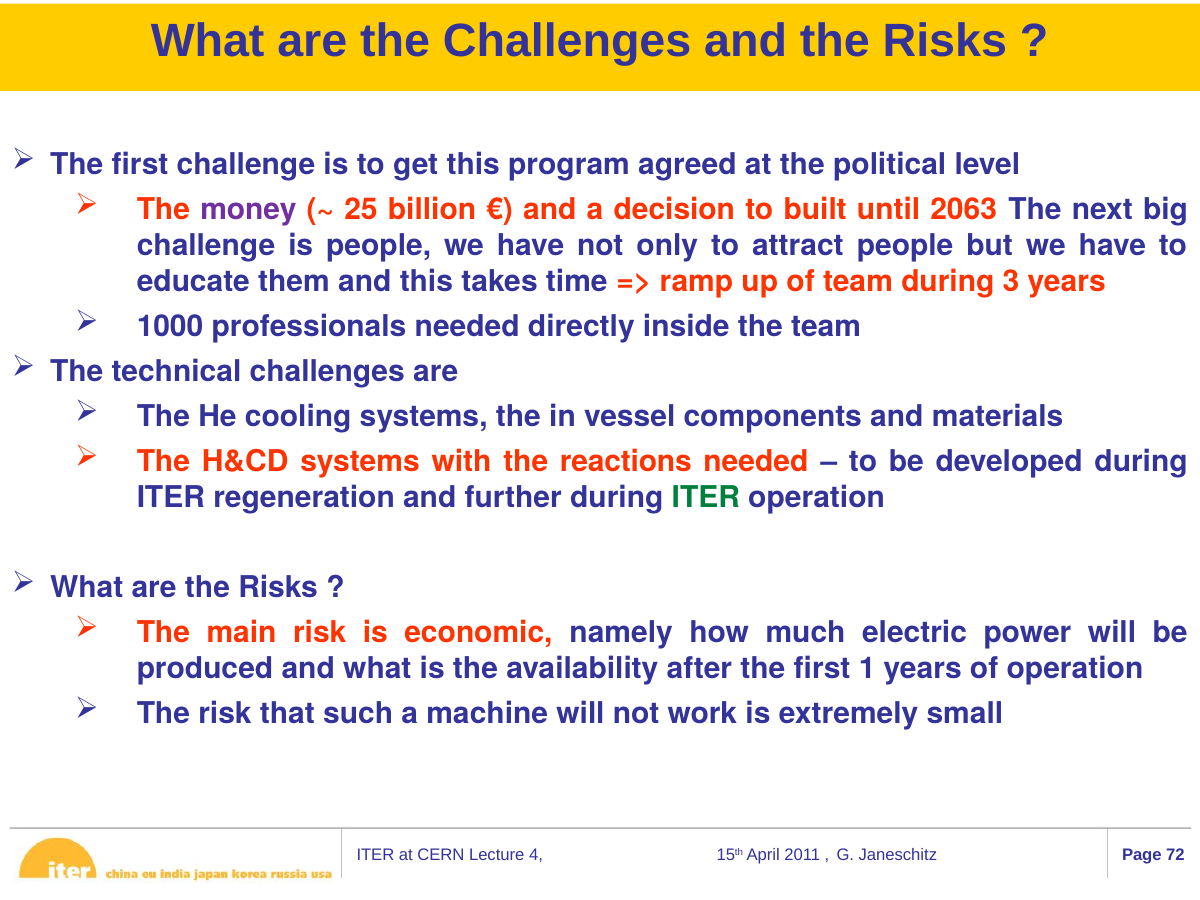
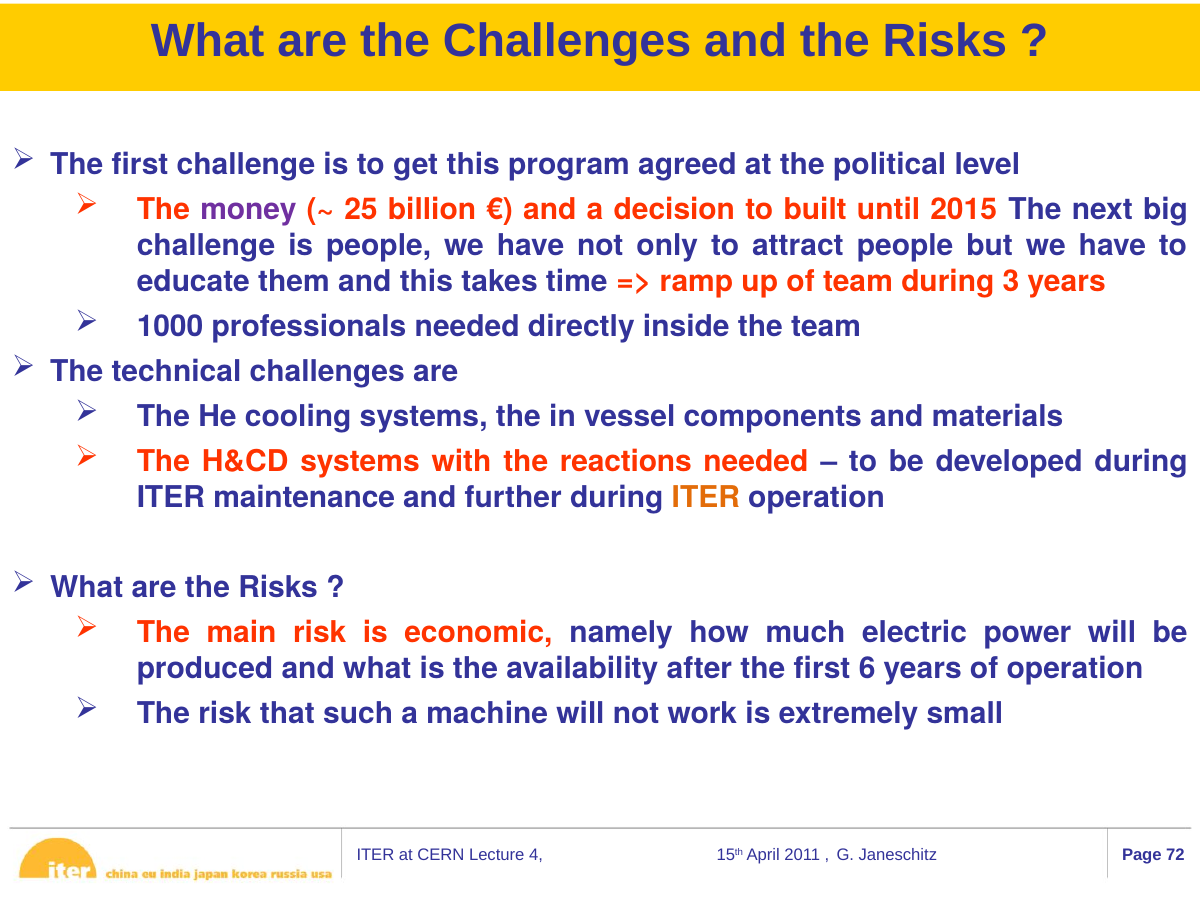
2063: 2063 -> 2015
regeneration: regeneration -> maintenance
ITER at (706, 497) colour: green -> orange
1: 1 -> 6
